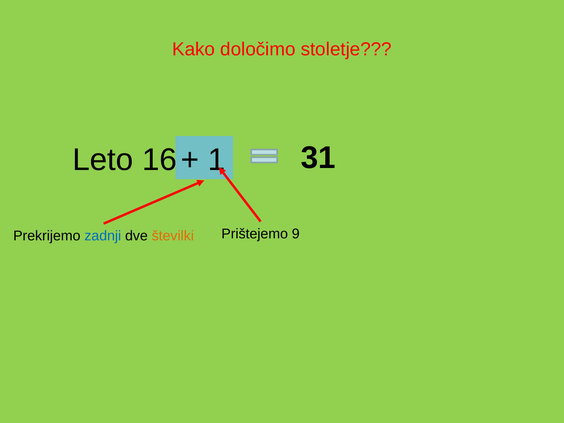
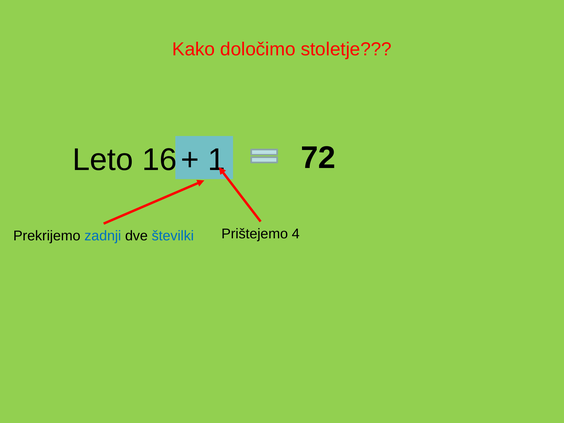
31: 31 -> 72
9: 9 -> 4
številki colour: orange -> blue
